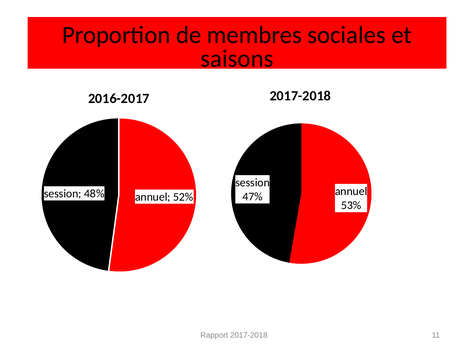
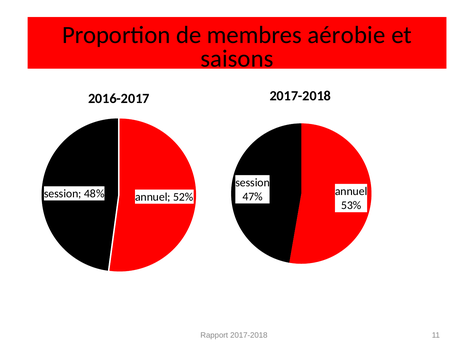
sociales: sociales -> aérobie
